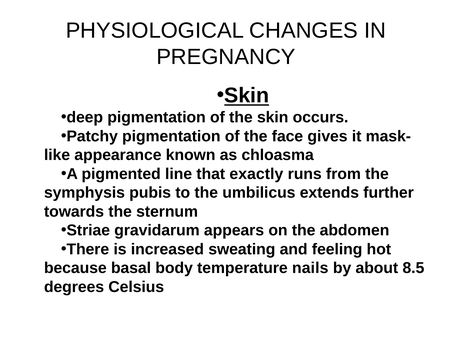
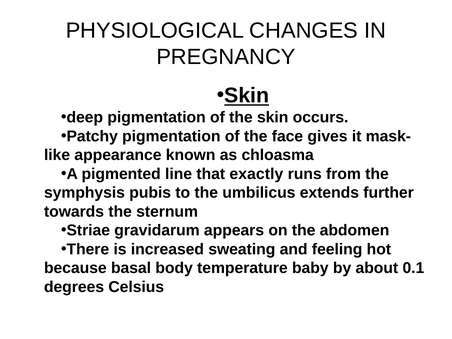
nails: nails -> baby
8.5: 8.5 -> 0.1
